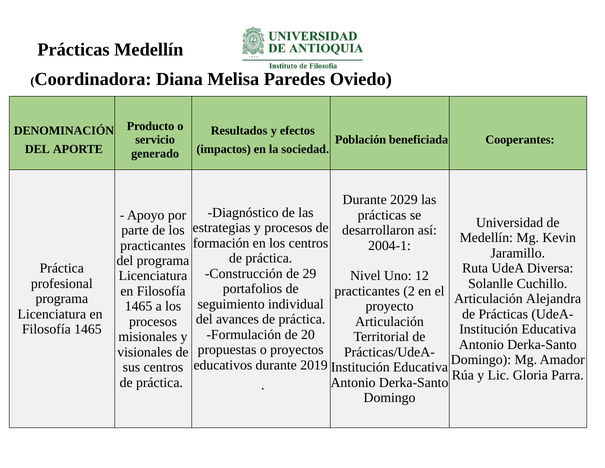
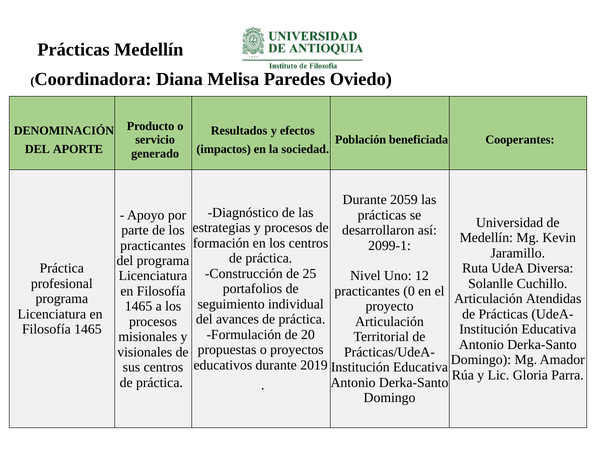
2029: 2029 -> 2059
2004-1: 2004-1 -> 2099-1
29: 29 -> 25
2: 2 -> 0
Alejandra: Alejandra -> Atendidas
